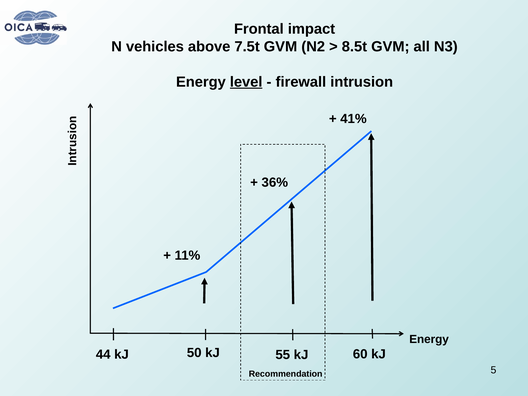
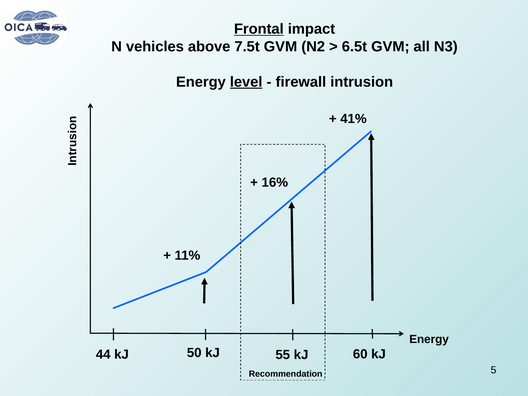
Frontal underline: none -> present
8.5t: 8.5t -> 6.5t
36%: 36% -> 16%
